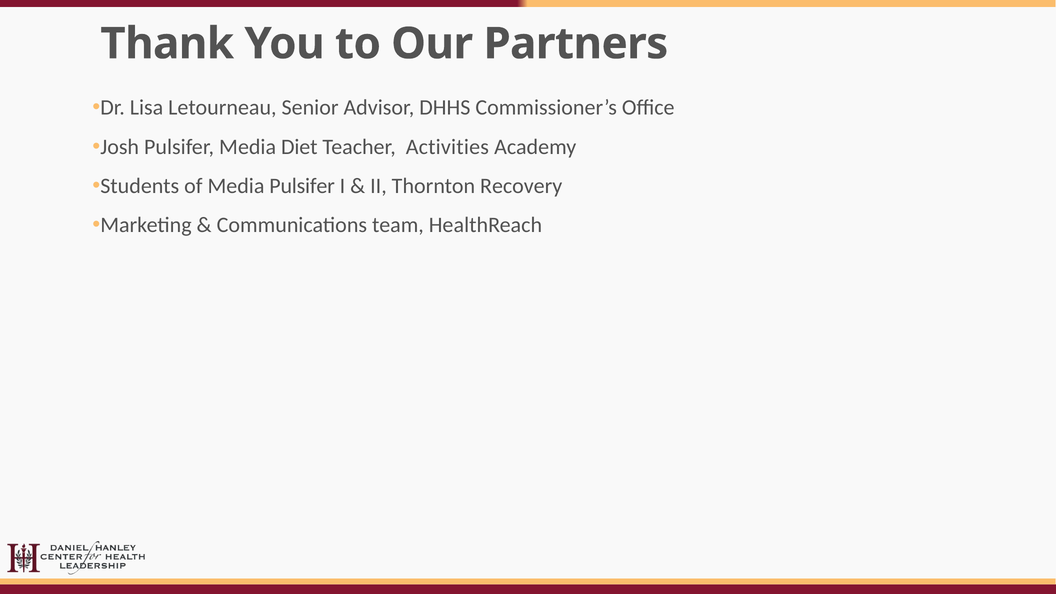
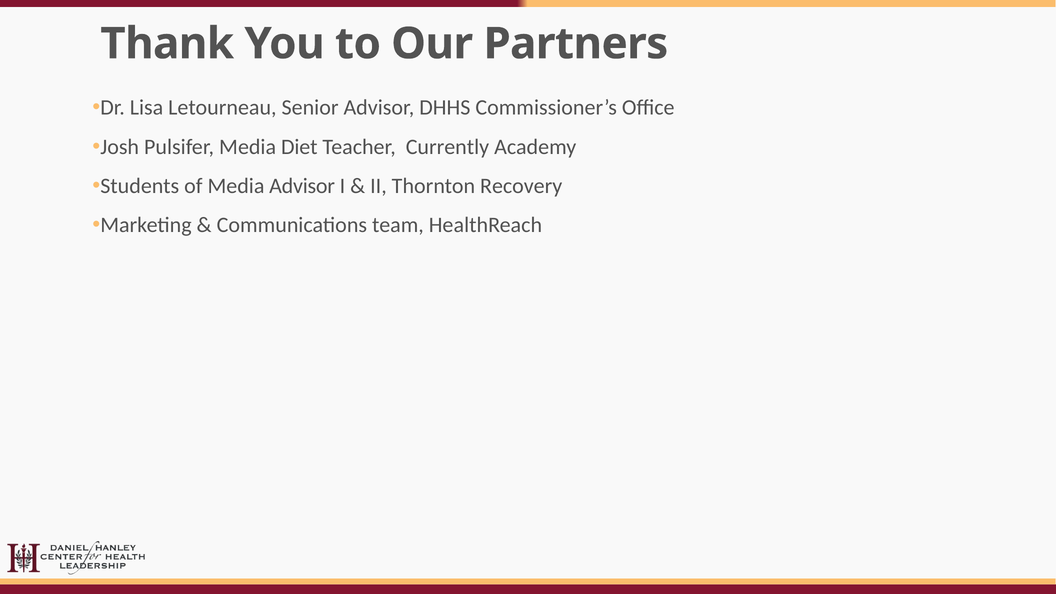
Activities: Activities -> Currently
Media Pulsifer: Pulsifer -> Advisor
